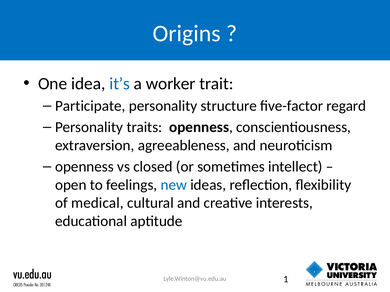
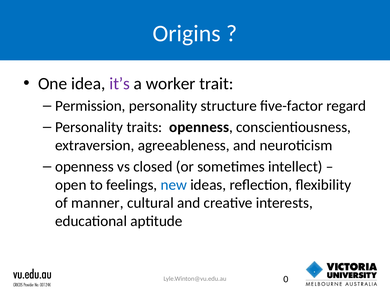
it’s colour: blue -> purple
Participate: Participate -> Permission
medical: medical -> manner
1: 1 -> 0
